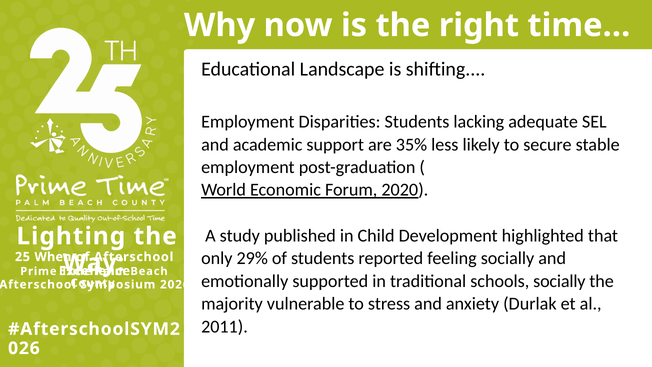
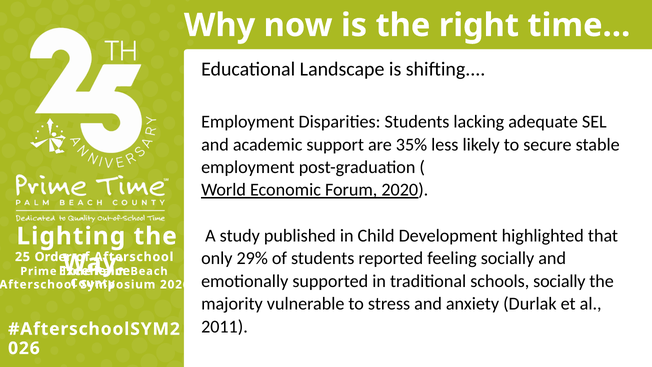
When: When -> Order
